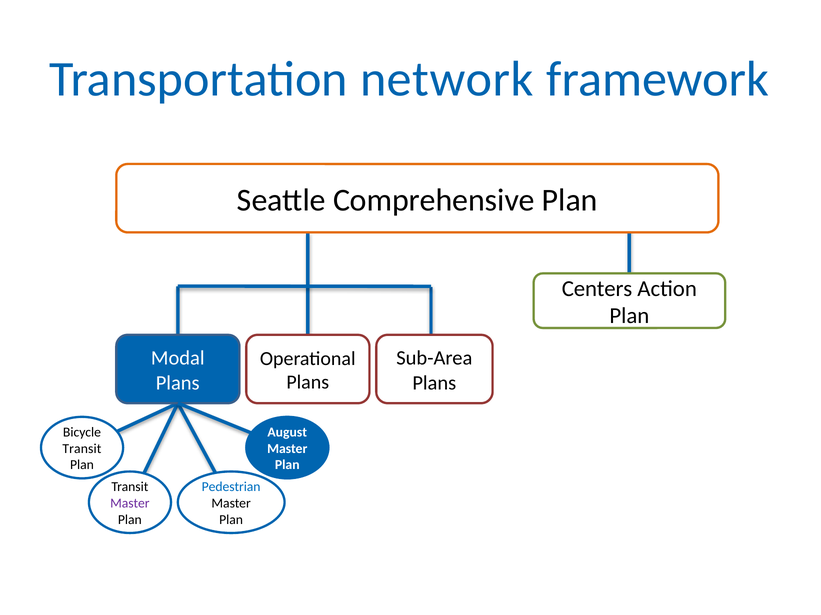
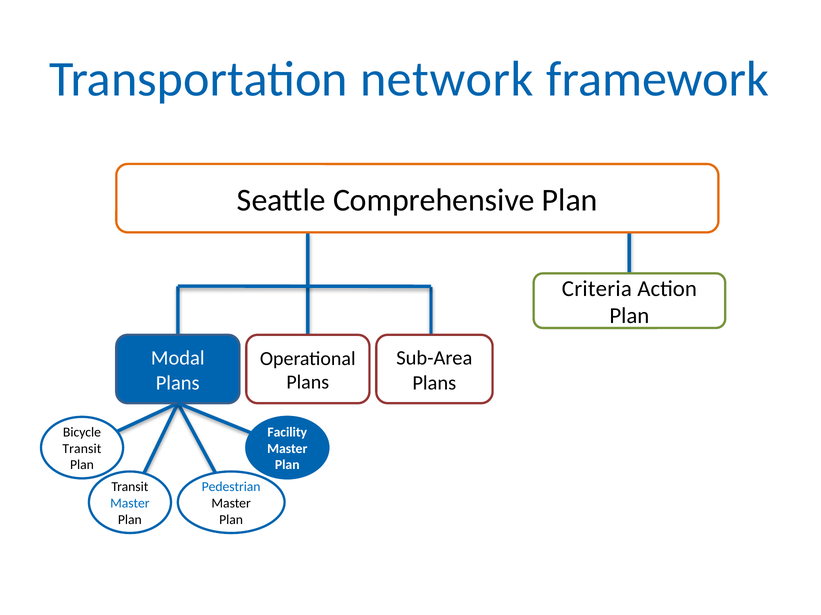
Centers: Centers -> Criteria
August: August -> Facility
Master at (130, 504) colour: purple -> blue
